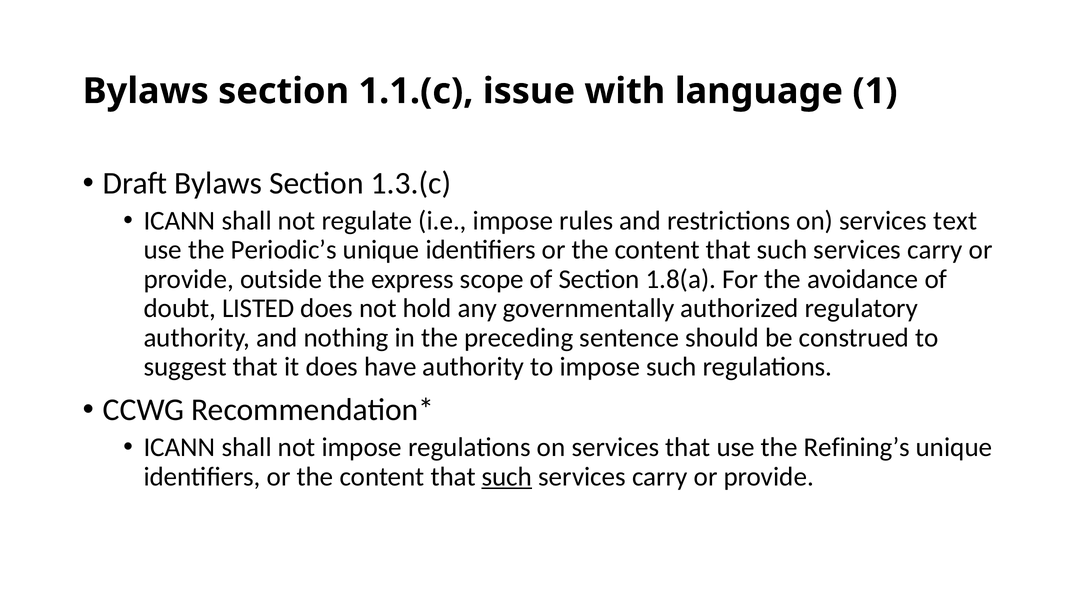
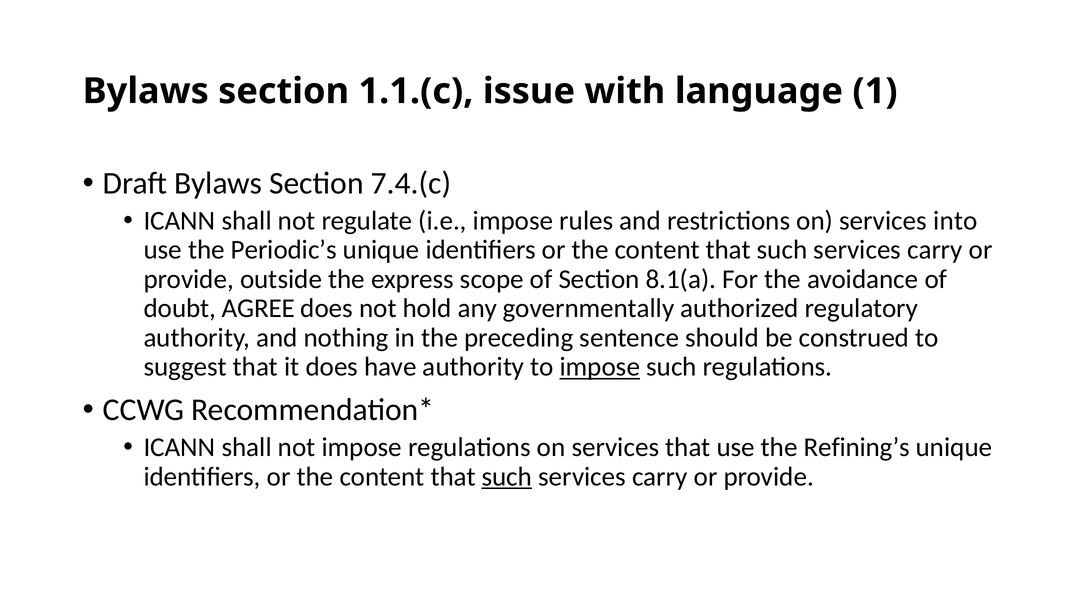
1.3.(c: 1.3.(c -> 7.4.(c
text: text -> into
1.8(a: 1.8(a -> 8.1(a
LISTED: LISTED -> AGREE
impose at (600, 367) underline: none -> present
